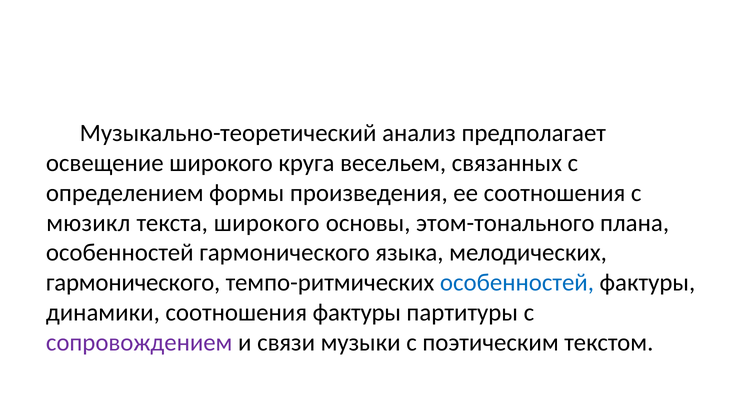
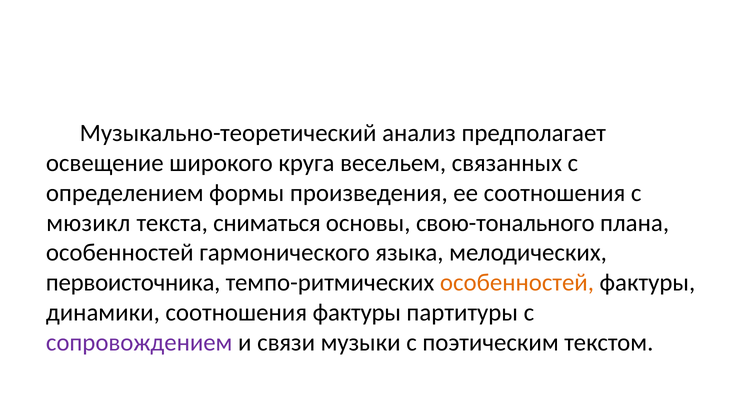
текста широкого: широкого -> сниматься
этом-тонального: этом-тонального -> свою-тонального
гармонического at (133, 282): гармонического -> первоисточника
особенностей at (517, 282) colour: blue -> orange
